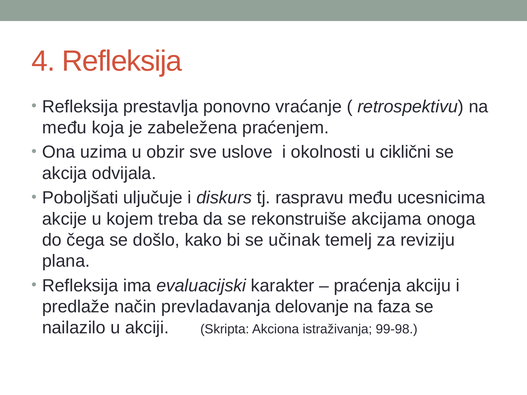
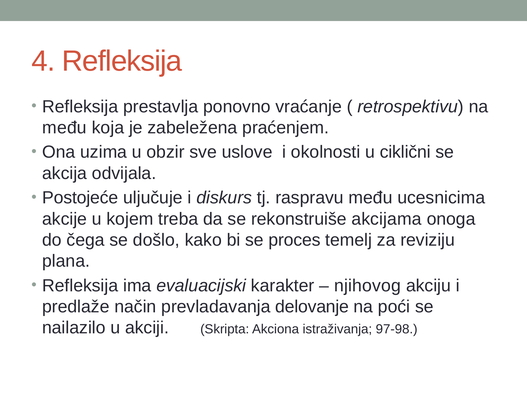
Poboljšati: Poboljšati -> Postojeće
učinak: učinak -> proces
praćenja: praćenja -> njihovog
faza: faza -> poći
99-98: 99-98 -> 97-98
